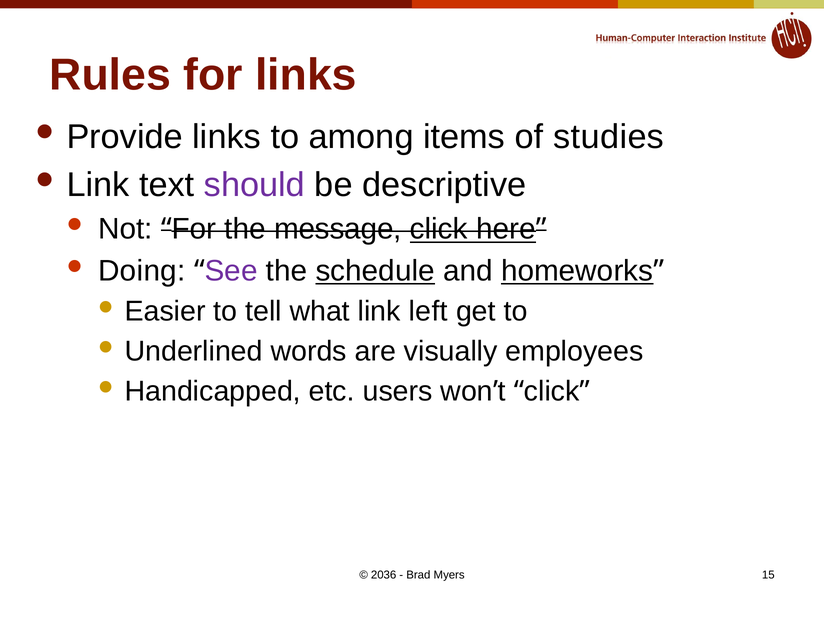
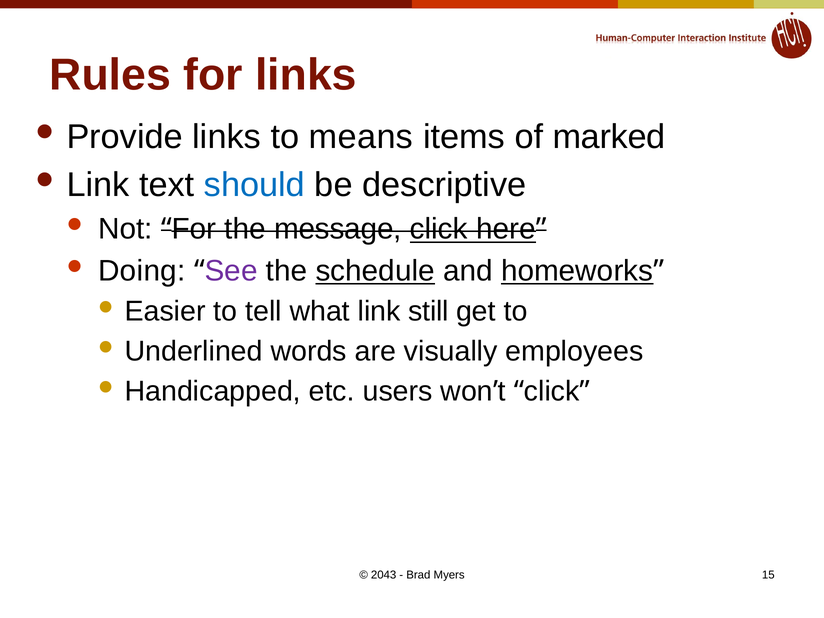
among: among -> means
studies: studies -> marked
should colour: purple -> blue
left: left -> still
2036: 2036 -> 2043
